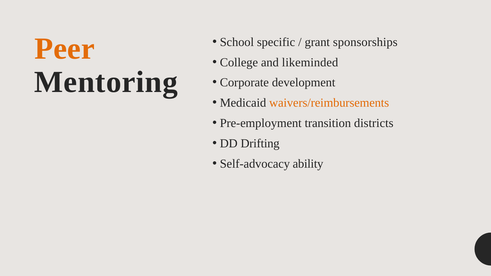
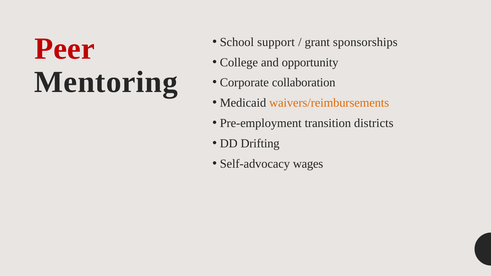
Peer colour: orange -> red
specific: specific -> support
likeminded: likeminded -> opportunity
development: development -> collaboration
ability: ability -> wages
